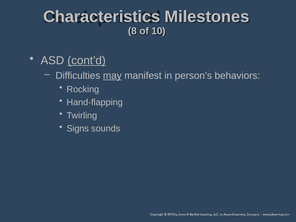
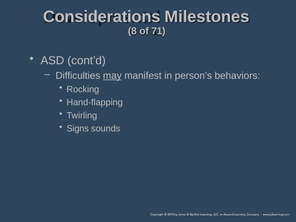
Characteristics: Characteristics -> Considerations
10: 10 -> 71
cont’d underline: present -> none
